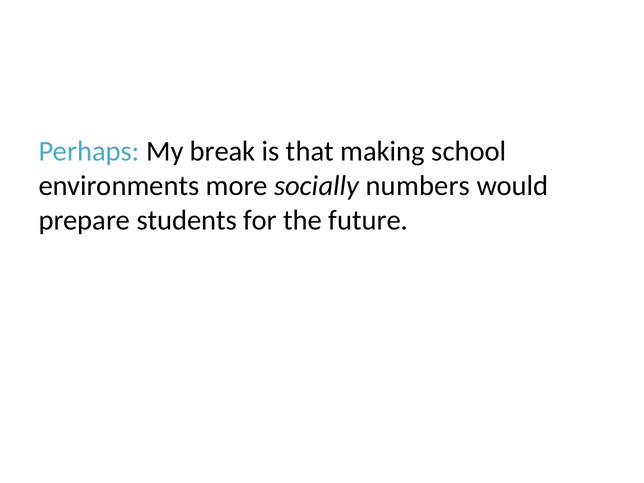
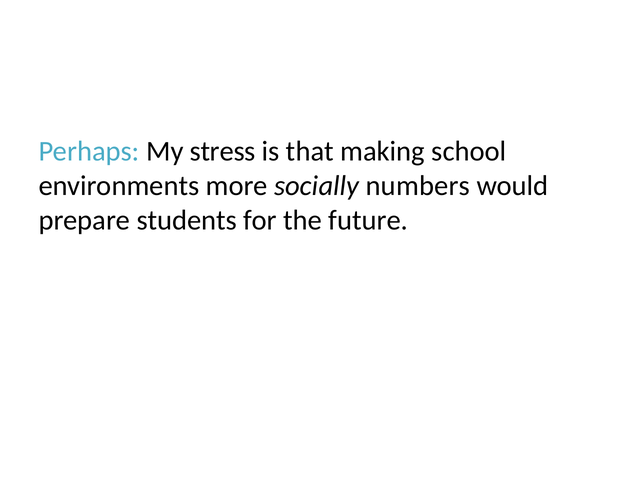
break: break -> stress
